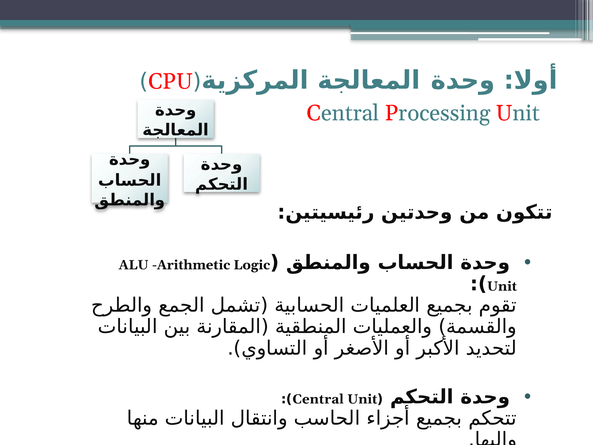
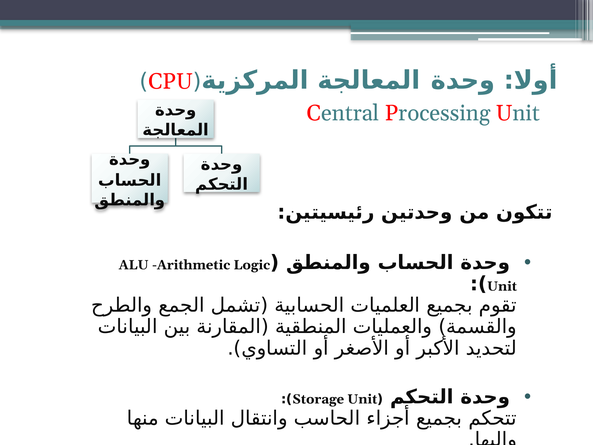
Central at (318, 399): Central -> Storage
